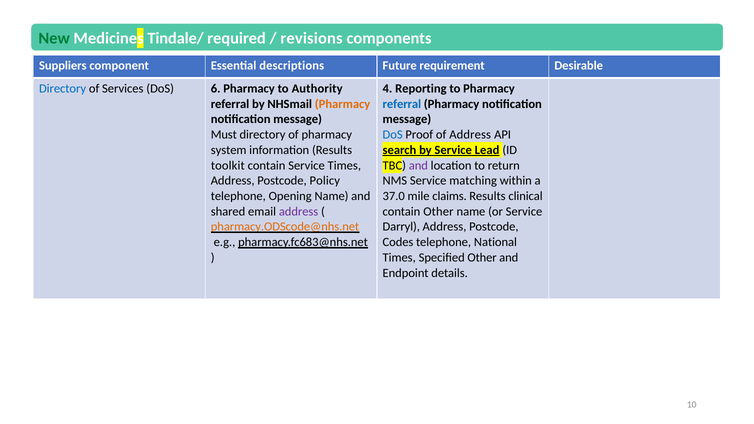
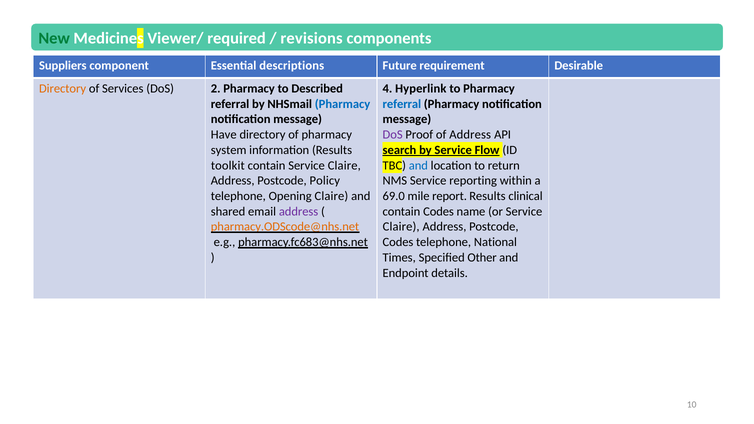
Tindale/: Tindale/ -> Viewer/
Directory at (63, 89) colour: blue -> orange
6: 6 -> 2
Authority: Authority -> Described
Reporting: Reporting -> Hyperlink
Pharmacy at (343, 104) colour: orange -> blue
Must: Must -> Have
DoS at (393, 135) colour: blue -> purple
Lead: Lead -> Flow
contain Service Times: Times -> Claire
and at (418, 165) colour: purple -> blue
matching: matching -> reporting
Opening Name: Name -> Claire
37.0: 37.0 -> 69.0
claims: claims -> report
contain Other: Other -> Codes
Darryl at (401, 227): Darryl -> Claire
